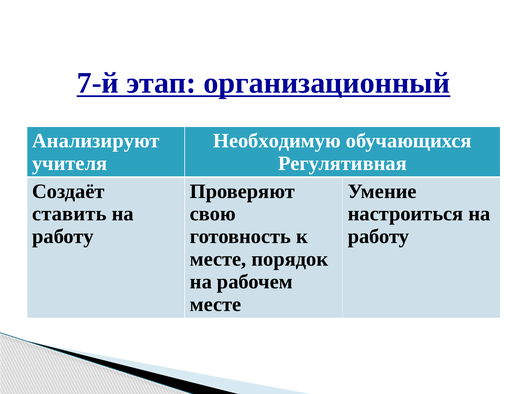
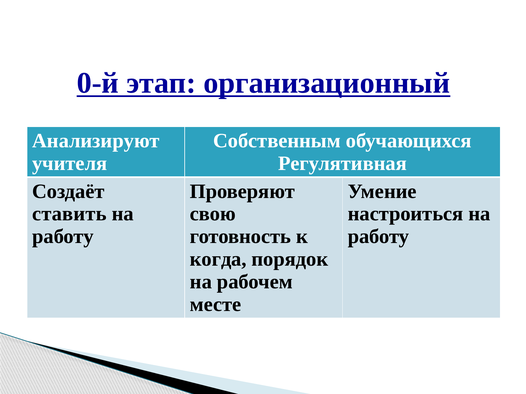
7-й: 7-й -> 0-й
Необходимую: Необходимую -> Собственным
месте at (218, 259): месте -> когда
